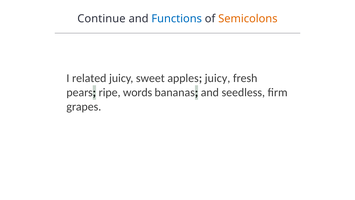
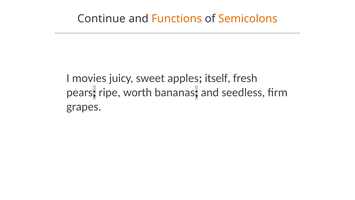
Functions colour: blue -> orange
related: related -> movies
apples juicy: juicy -> itself
words: words -> worth
